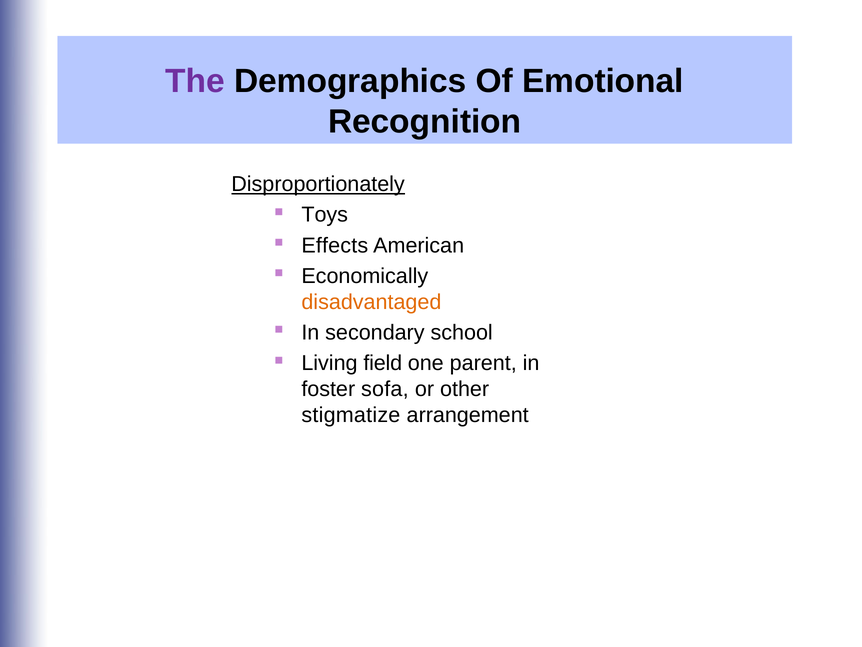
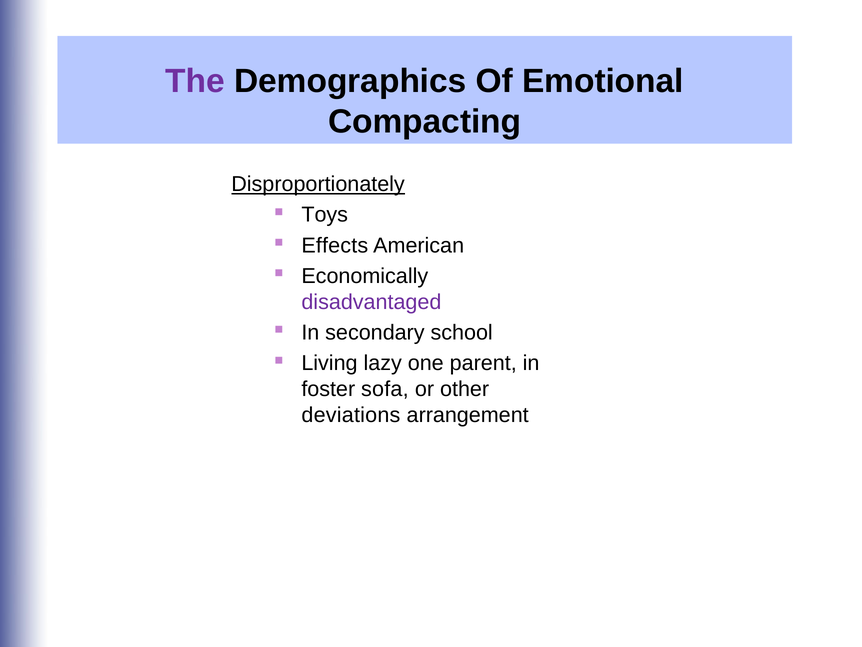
Recognition: Recognition -> Compacting
disadvantaged colour: orange -> purple
field: field -> lazy
stigmatize: stigmatize -> deviations
